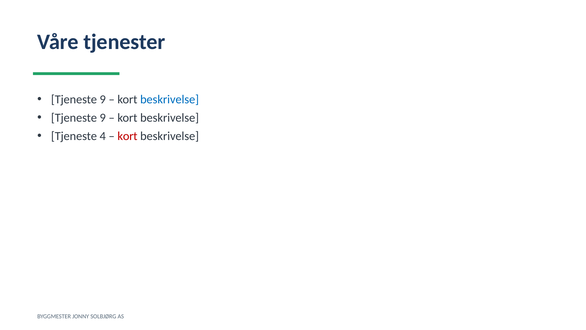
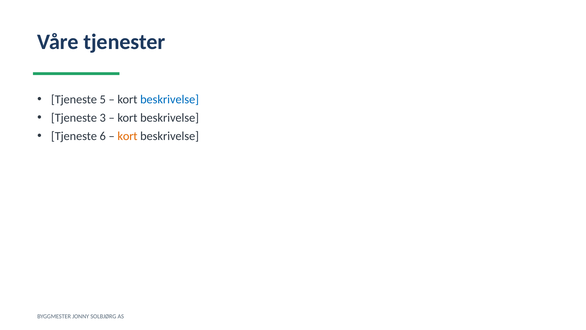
9 at (103, 99): 9 -> 5
9 at (103, 118): 9 -> 3
4: 4 -> 6
kort at (127, 136) colour: red -> orange
